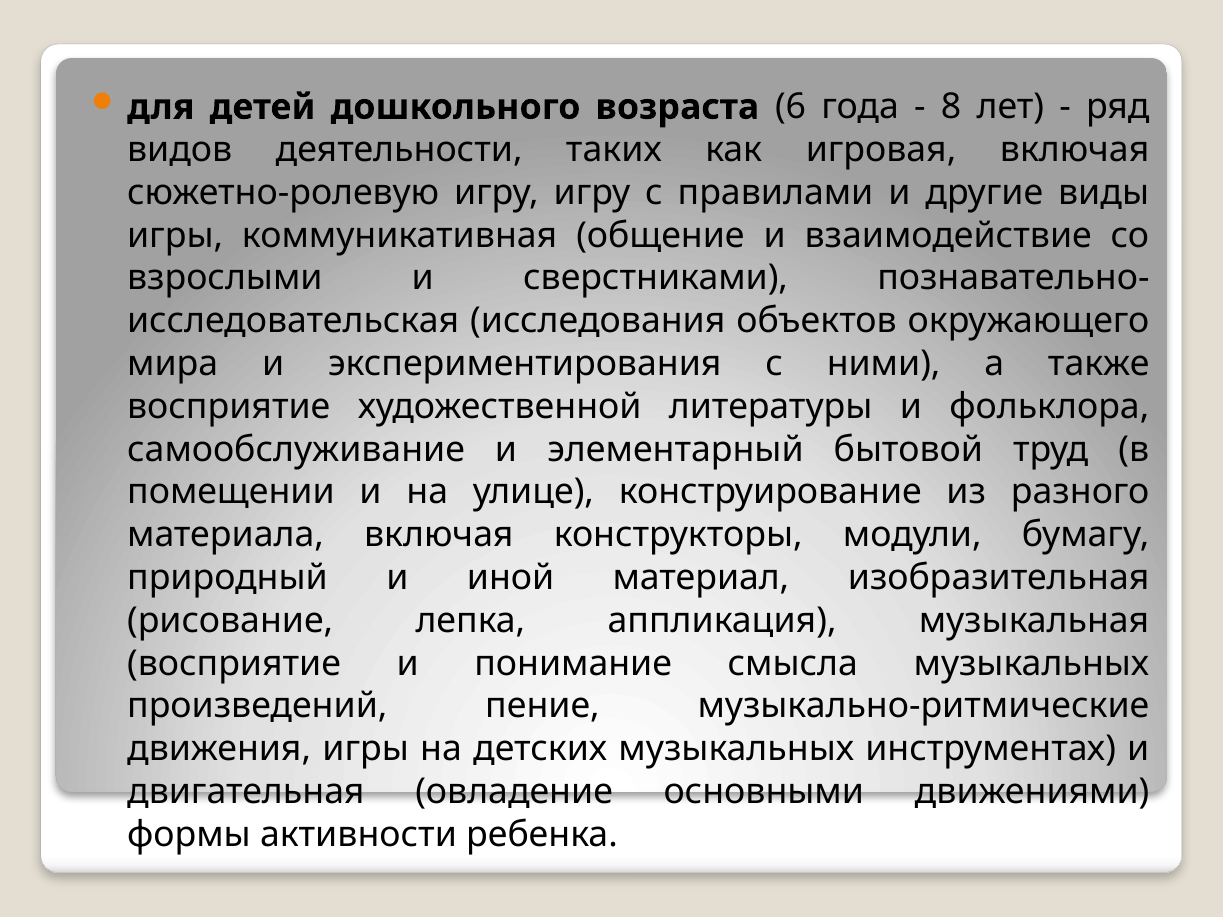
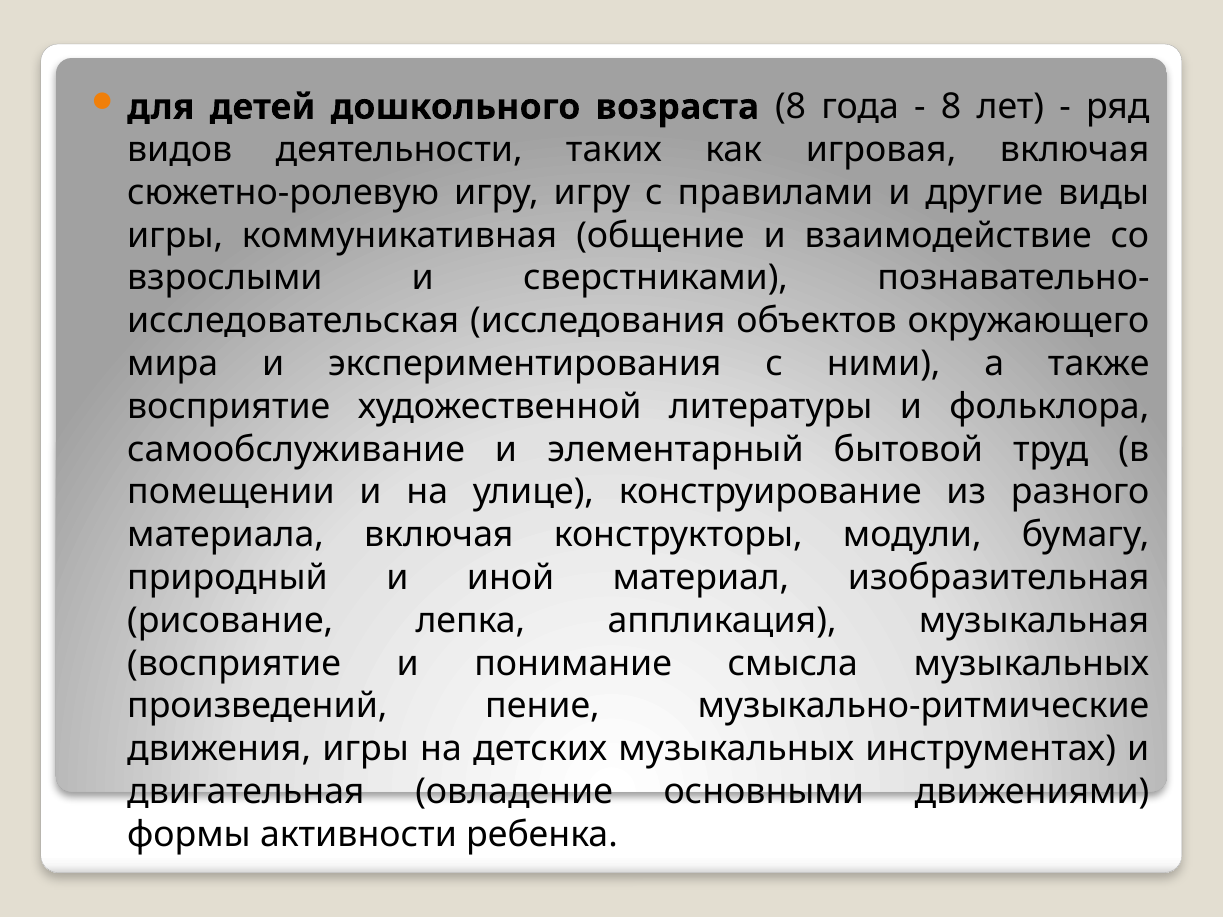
возраста 6: 6 -> 8
